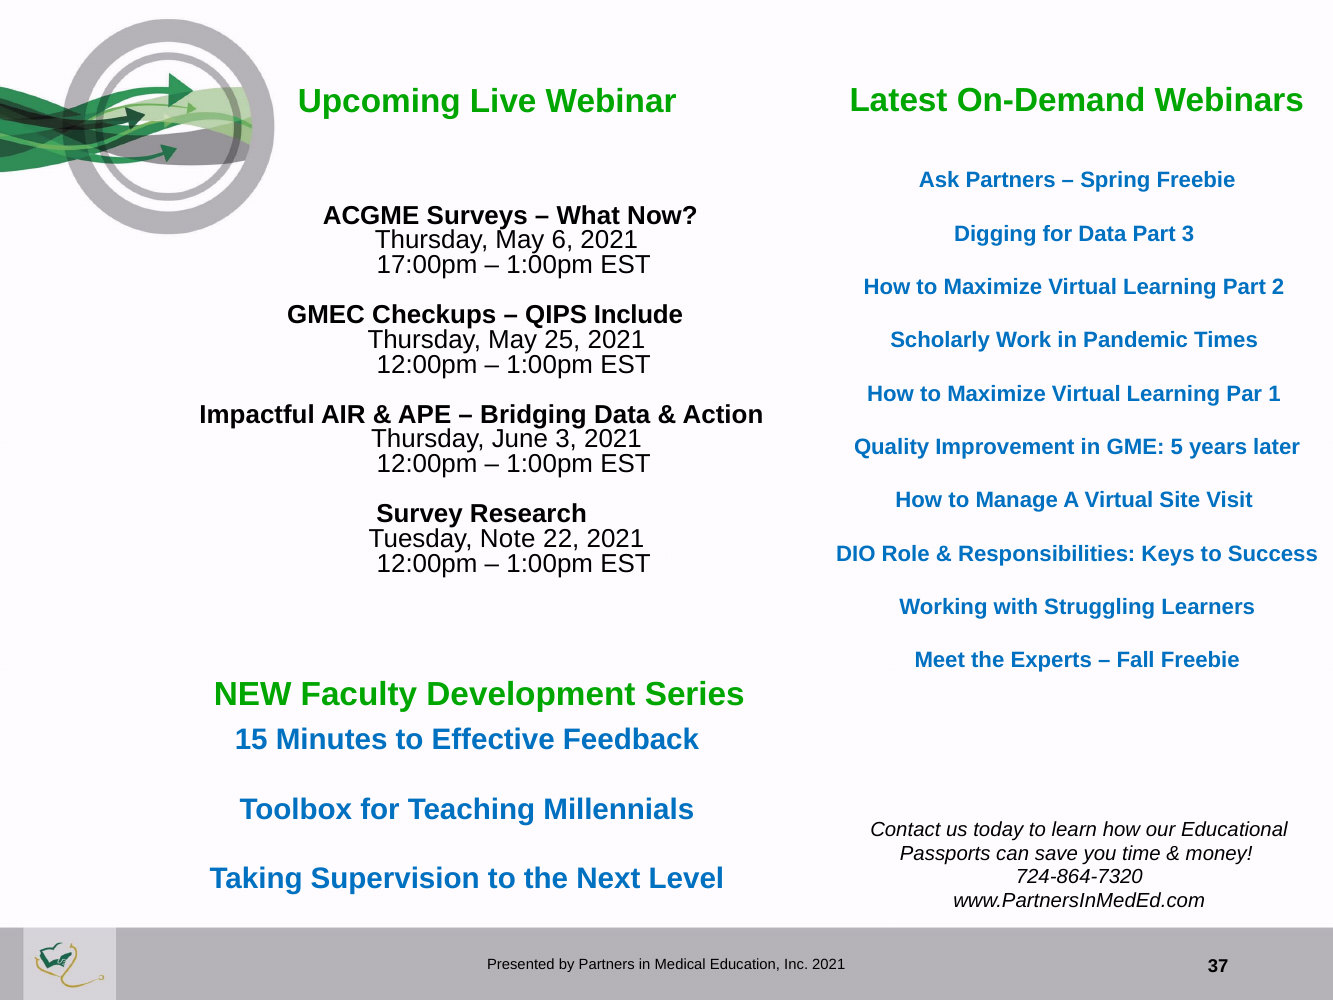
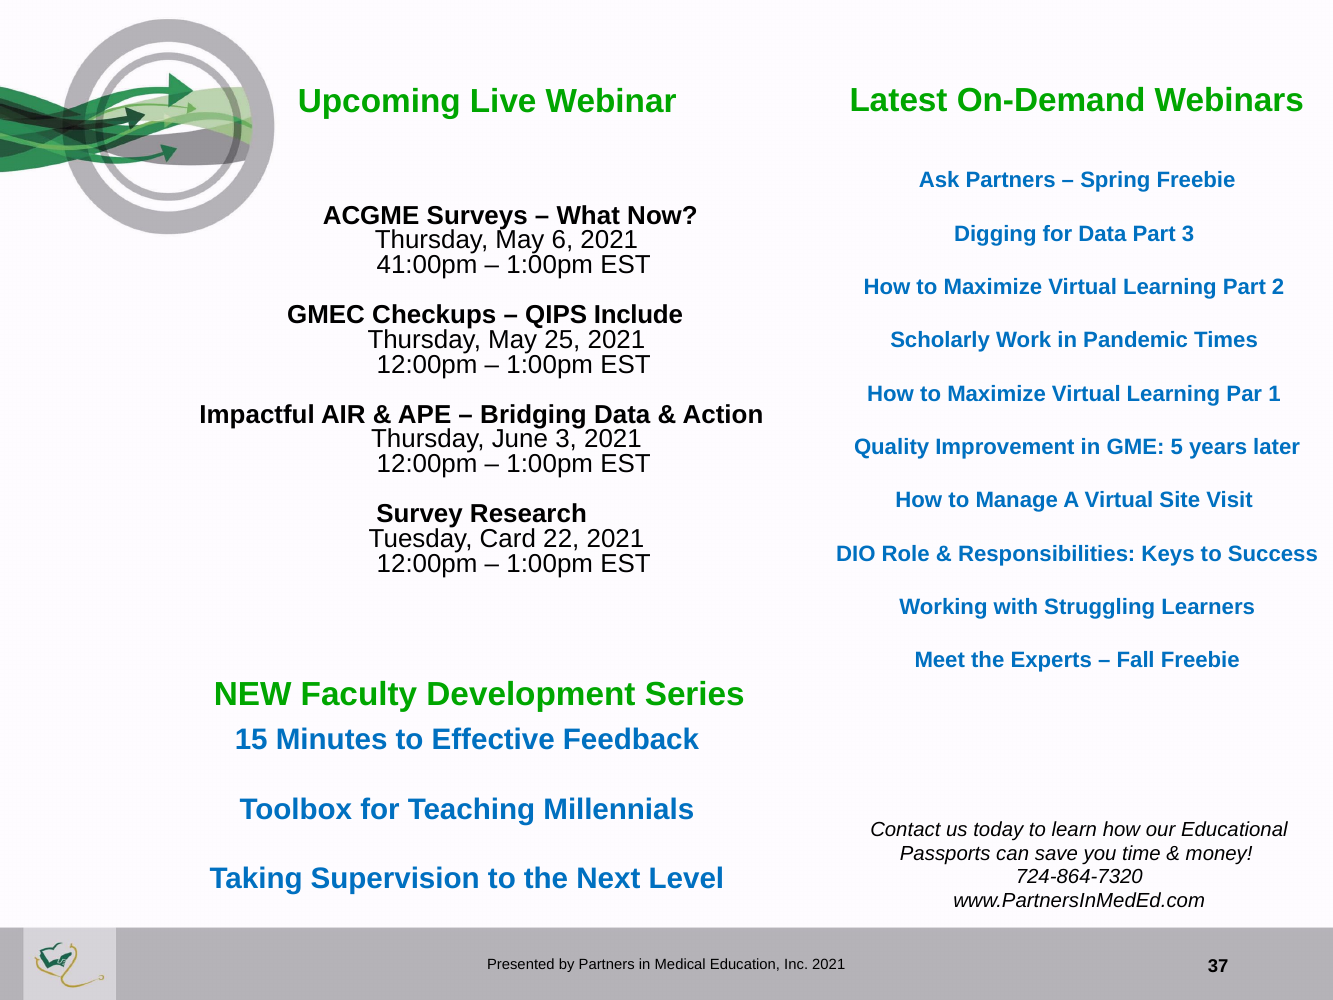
17:00pm: 17:00pm -> 41:00pm
Note: Note -> Card
